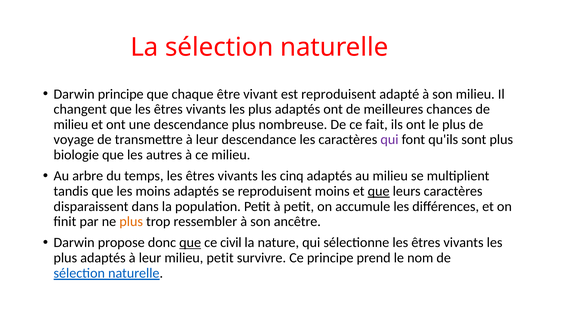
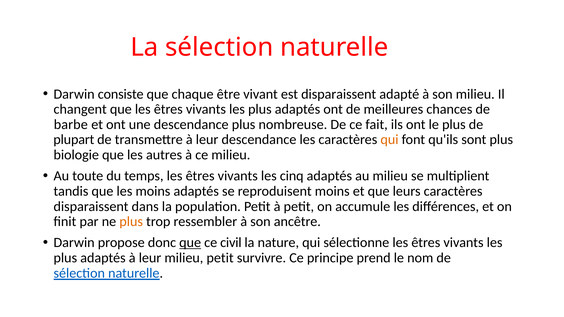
Darwin principe: principe -> consiste
est reproduisent: reproduisent -> disparaissent
milieu at (71, 125): milieu -> barbe
voyage: voyage -> plupart
qui at (389, 140) colour: purple -> orange
arbre: arbre -> toute
que at (379, 191) underline: present -> none
